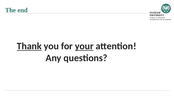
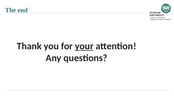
Thank underline: present -> none
